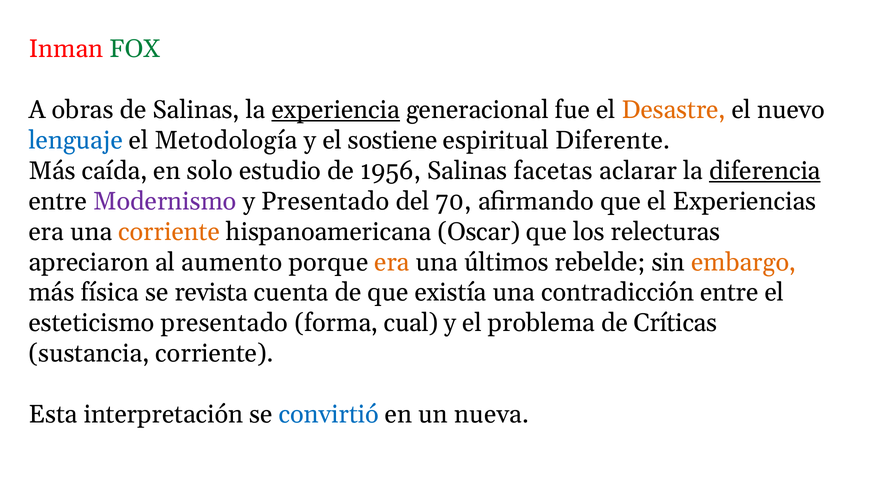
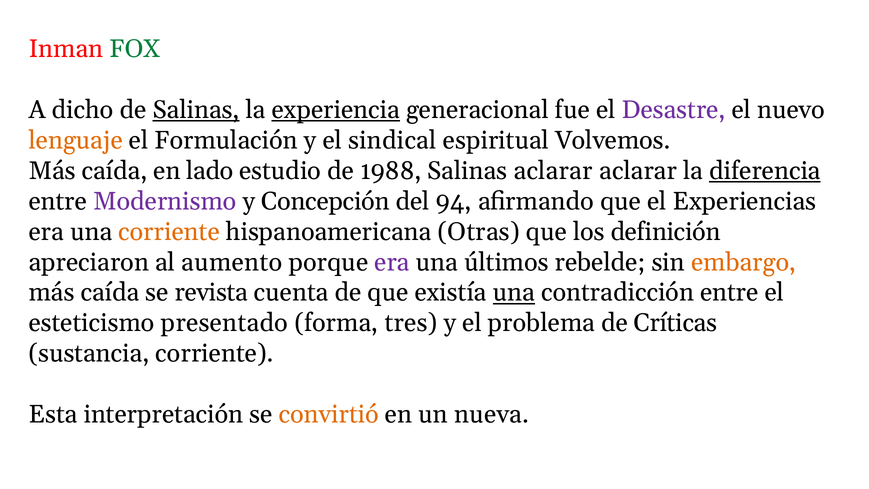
obras: obras -> dicho
Salinas at (196, 110) underline: none -> present
Desastre colour: orange -> purple
lenguaje colour: blue -> orange
Metodología: Metodología -> Formulación
sostiene: sostiene -> sindical
Diferente: Diferente -> Volvemos
solo: solo -> lado
1956: 1956 -> 1988
Salinas facetas: facetas -> aclarar
y Presentado: Presentado -> Concepción
70: 70 -> 94
Oscar: Oscar -> Otras
relecturas: relecturas -> definición
era at (392, 262) colour: orange -> purple
física at (110, 293): física -> caída
una at (514, 293) underline: none -> present
cual: cual -> tres
convirtió colour: blue -> orange
